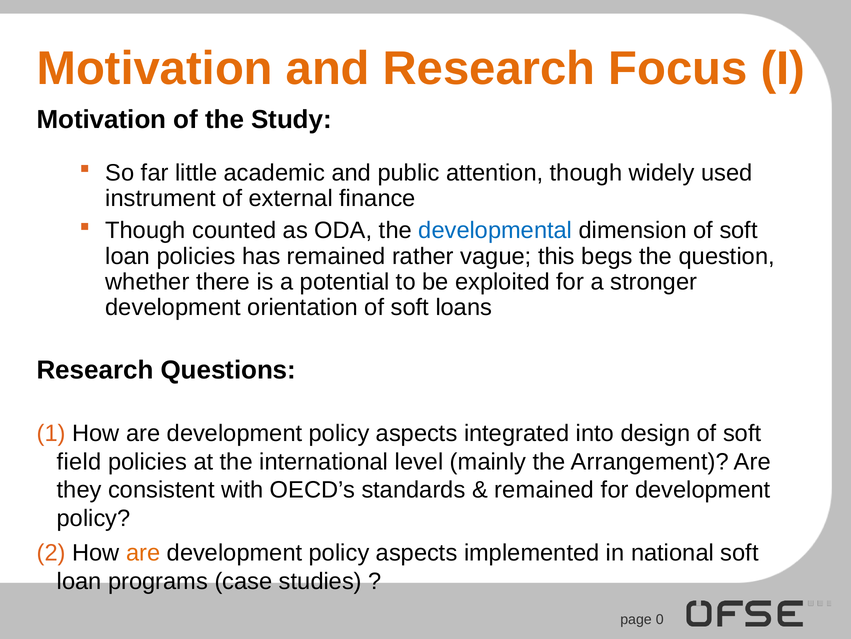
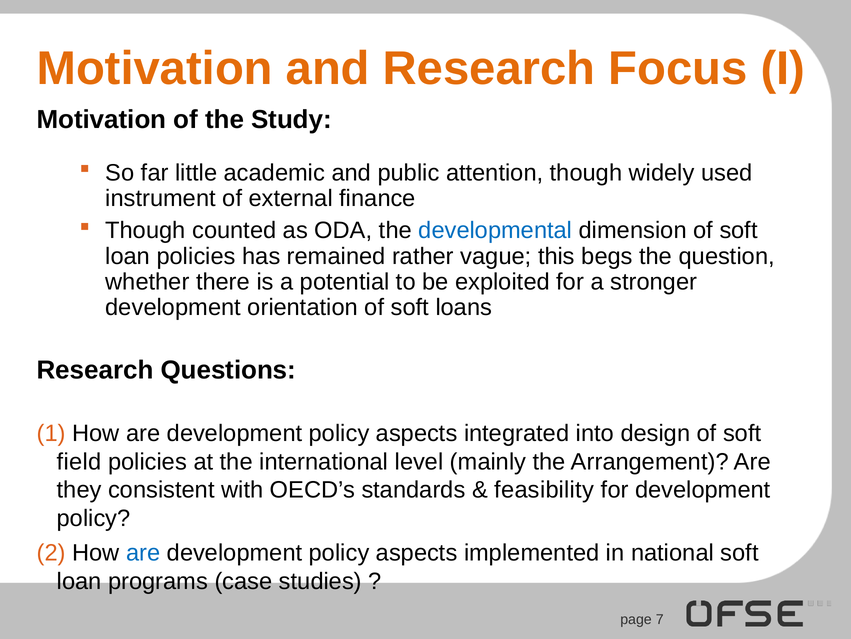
remained at (544, 490): remained -> feasibility
are at (143, 552) colour: orange -> blue
0: 0 -> 7
